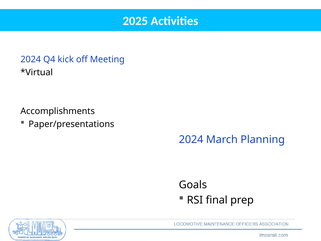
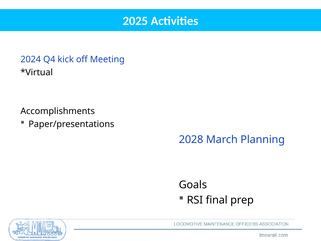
2024 at (191, 140): 2024 -> 2028
